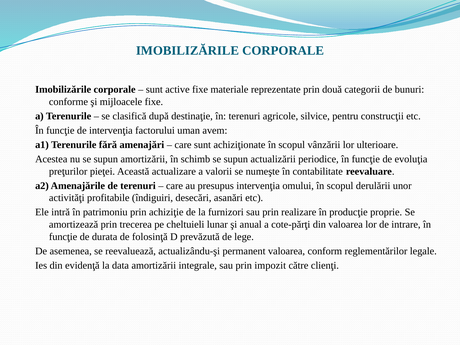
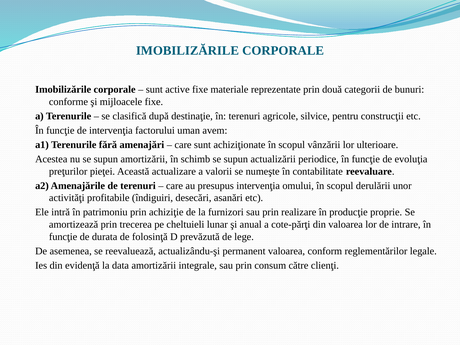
impozit: impozit -> consum
